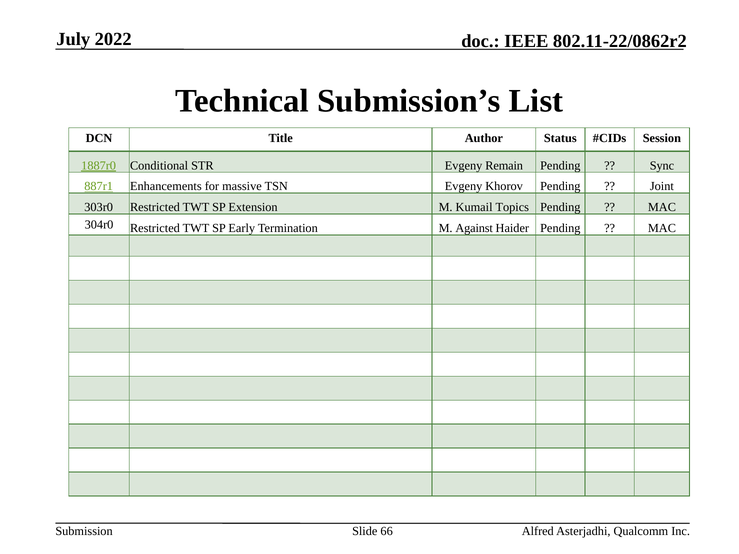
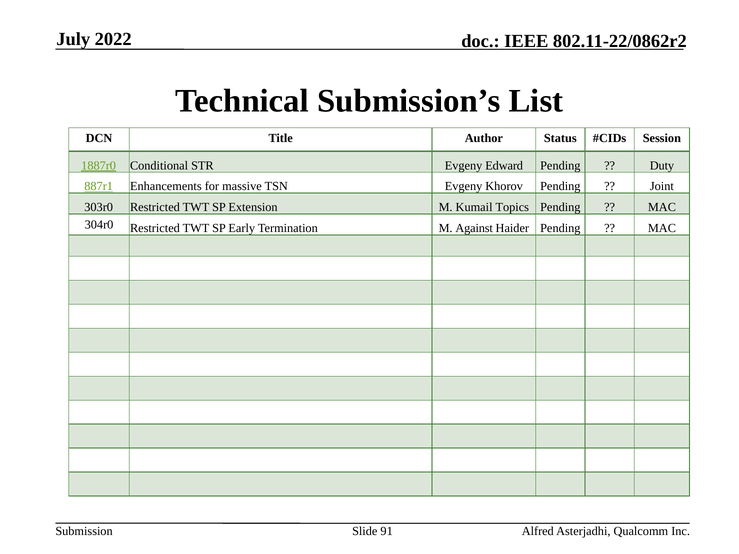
Remain: Remain -> Edward
Sync: Sync -> Duty
66: 66 -> 91
